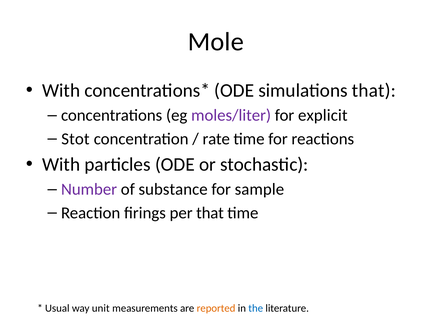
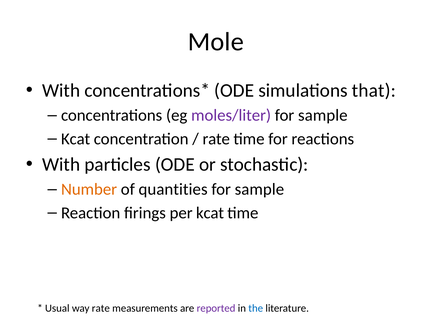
explicit at (323, 115): explicit -> sample
Stot at (75, 139): Stot -> Kcat
Number colour: purple -> orange
substance: substance -> quantities
per that: that -> kcat
way unit: unit -> rate
reported colour: orange -> purple
